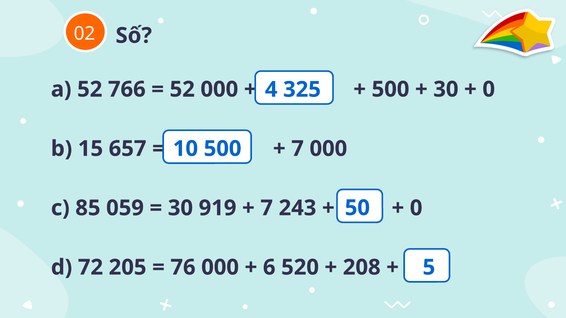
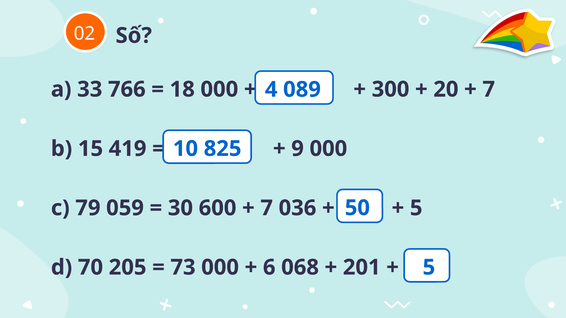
a 52: 52 -> 33
52 at (182, 89): 52 -> 18
500 at (391, 89): 500 -> 300
30 at (446, 89): 30 -> 20
0 at (489, 89): 0 -> 7
325: 325 -> 089
657: 657 -> 419
10 500: 500 -> 825
7 at (298, 149): 7 -> 9
85: 85 -> 79
919: 919 -> 600
243: 243 -> 036
0 at (416, 208): 0 -> 5
72: 72 -> 70
76: 76 -> 73
520: 520 -> 068
208: 208 -> 201
